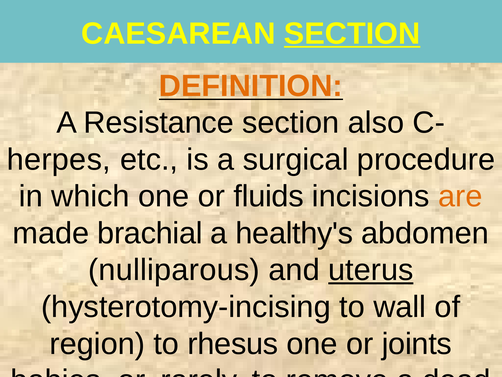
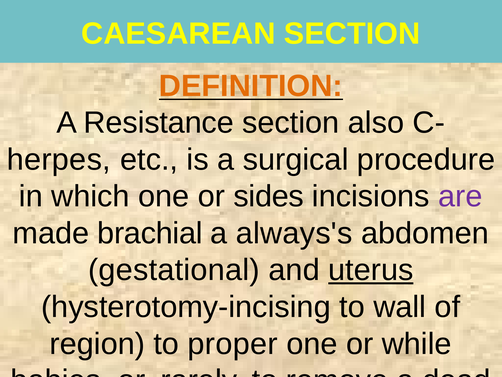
SECTION at (352, 34) underline: present -> none
fluids: fluids -> sides
are colour: orange -> purple
healthy's: healthy's -> always's
nulliparous: nulliparous -> gestational
rhesus: rhesus -> proper
joints: joints -> while
